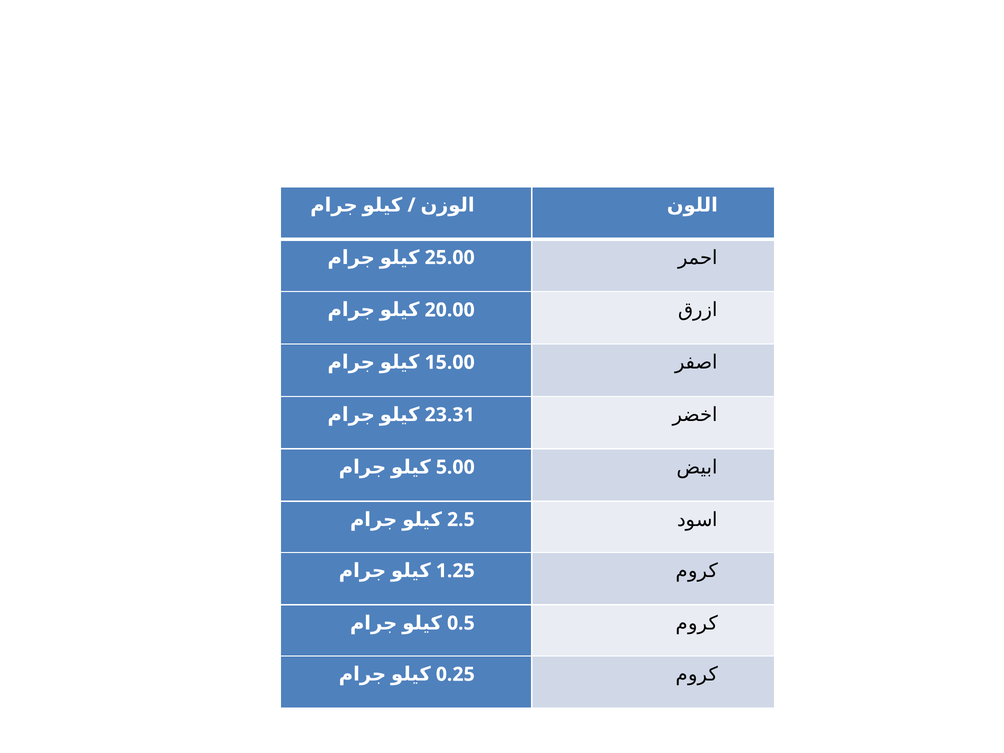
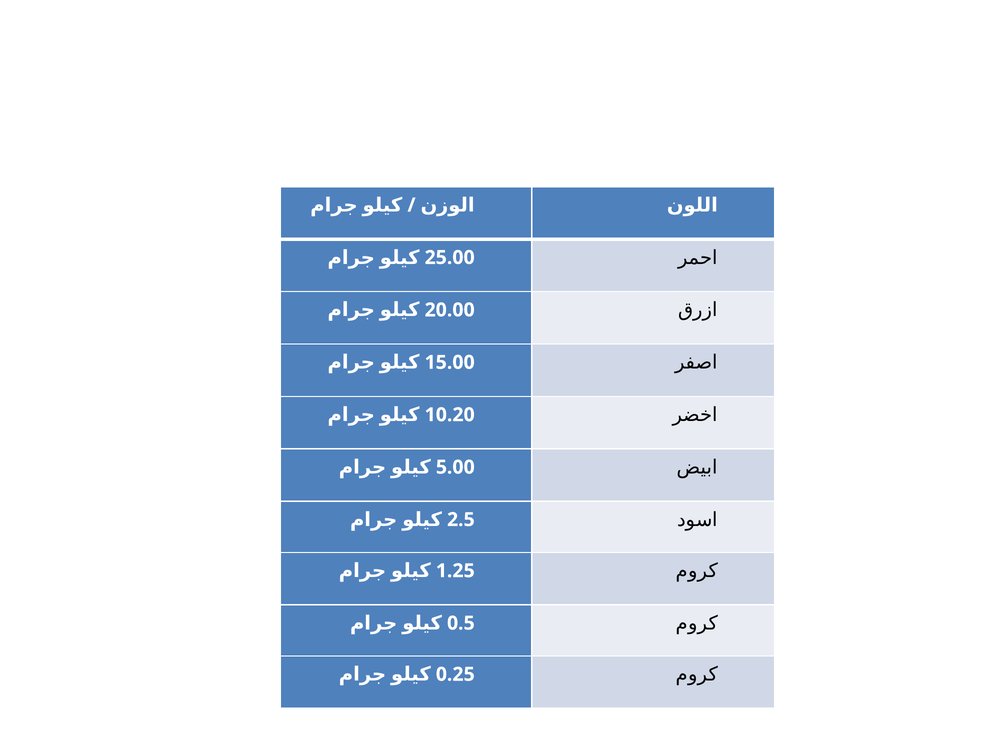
23.31: 23.31 -> 10.20
